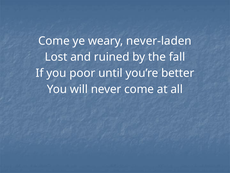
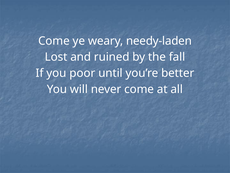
never-laden: never-laden -> needy-laden
